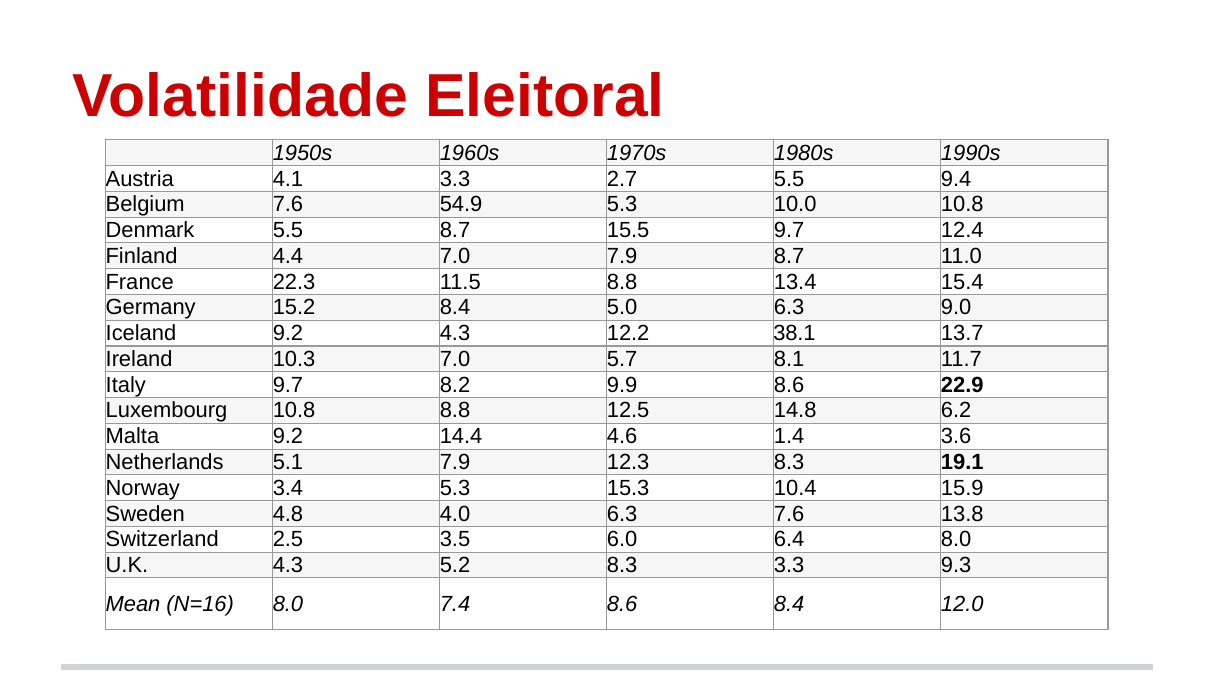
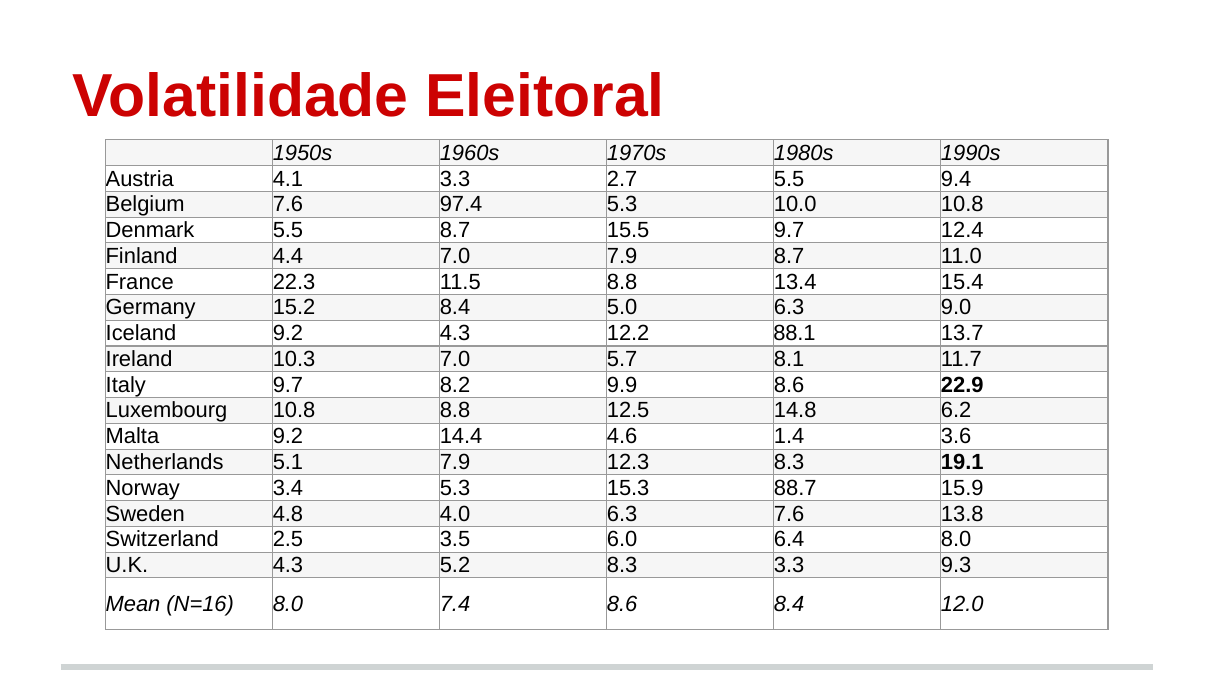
54.9: 54.9 -> 97.4
38.1: 38.1 -> 88.1
10.4: 10.4 -> 88.7
